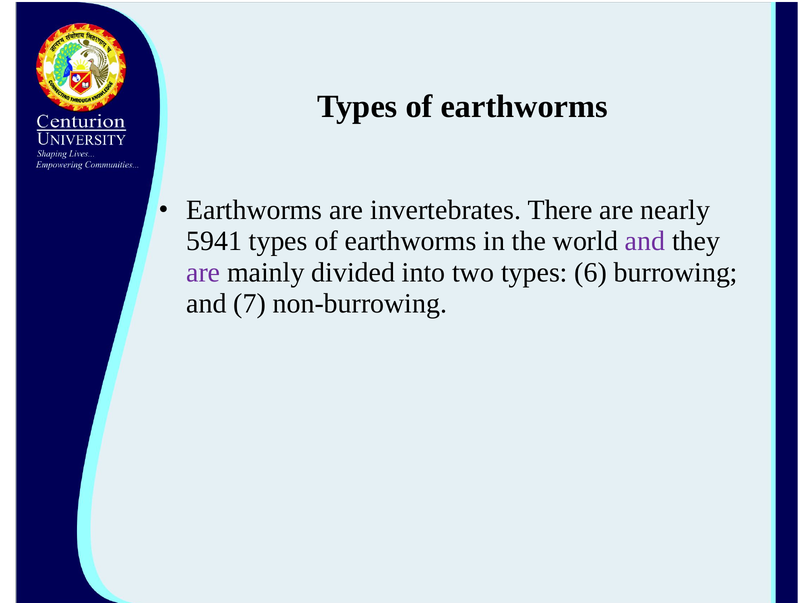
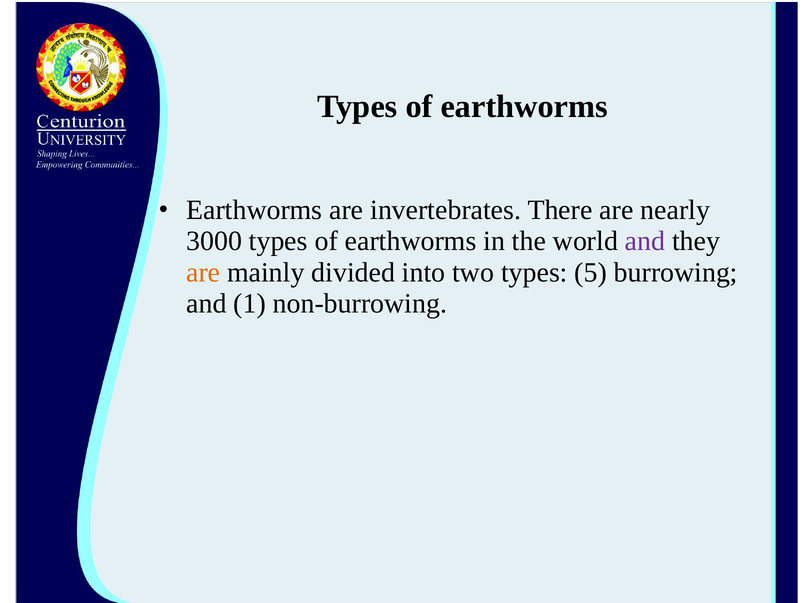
5941: 5941 -> 3000
are at (203, 272) colour: purple -> orange
6: 6 -> 5
7: 7 -> 1
